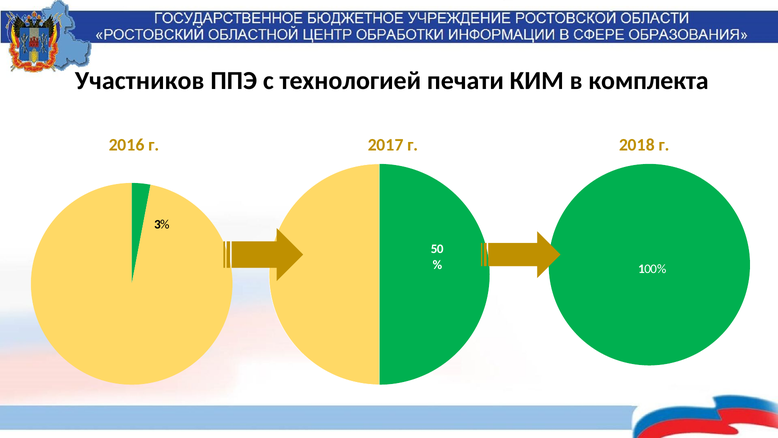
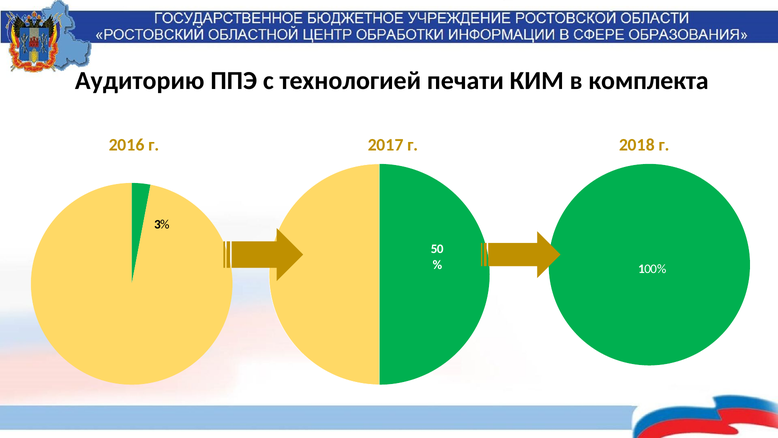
Участников: Участников -> Аудиторию
